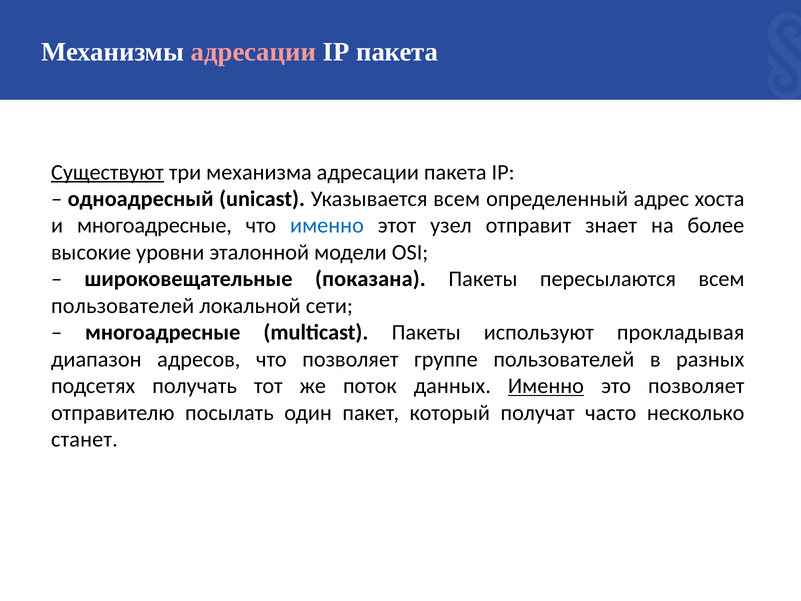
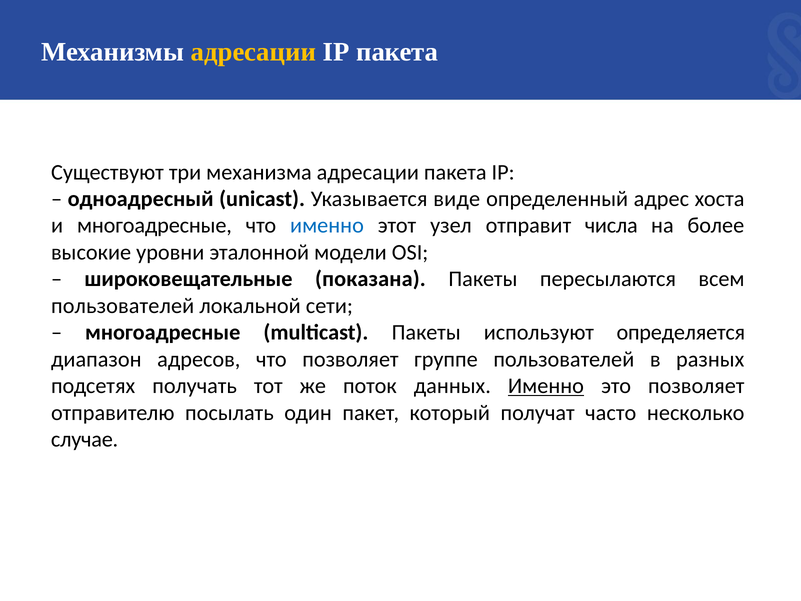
адресации at (253, 52) colour: pink -> yellow
Существуют underline: present -> none
Указывается всем: всем -> виде
знает: знает -> числа
прокладывая: прокладывая -> определяется
станет: станет -> случае
